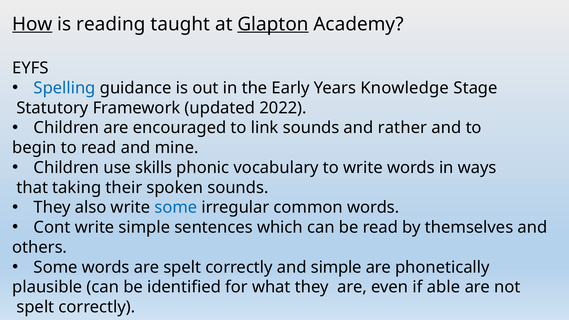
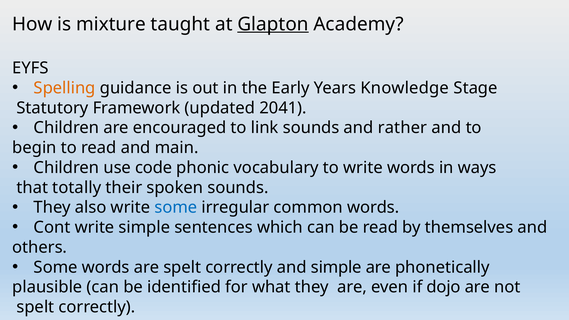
How underline: present -> none
reading: reading -> mixture
Spelling colour: blue -> orange
2022: 2022 -> 2041
mine: mine -> main
skills: skills -> code
taking: taking -> totally
able: able -> dojo
